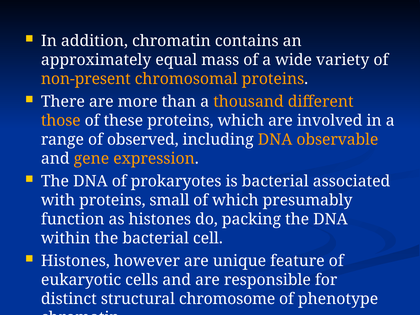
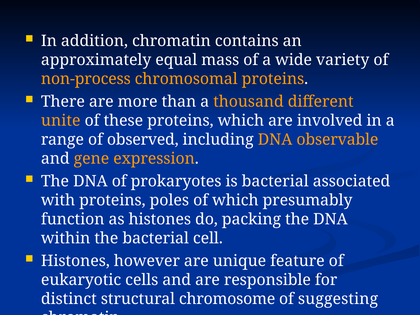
non-present: non-present -> non-process
those: those -> unite
small: small -> poles
phenotype: phenotype -> suggesting
